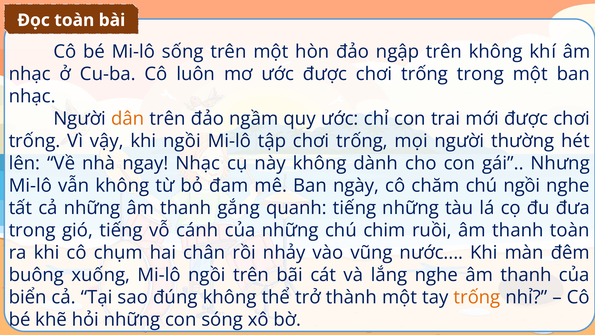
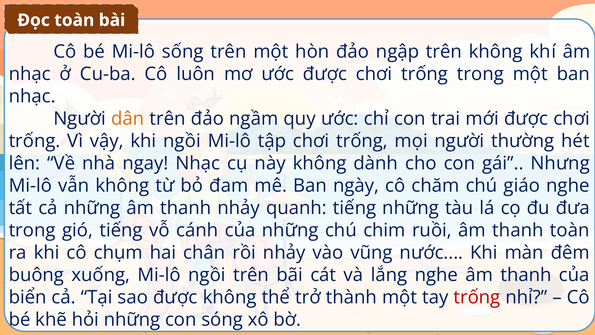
chú ngồi: ngồi -> giáo
thanh gắng: gắng -> nhảy
sao đúng: đúng -> được
trống at (477, 297) colour: orange -> red
